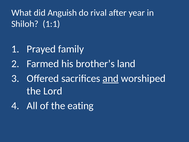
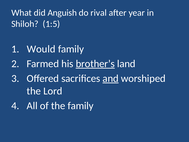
1:1: 1:1 -> 1:5
Prayed: Prayed -> Would
brother’s underline: none -> present
the eating: eating -> family
